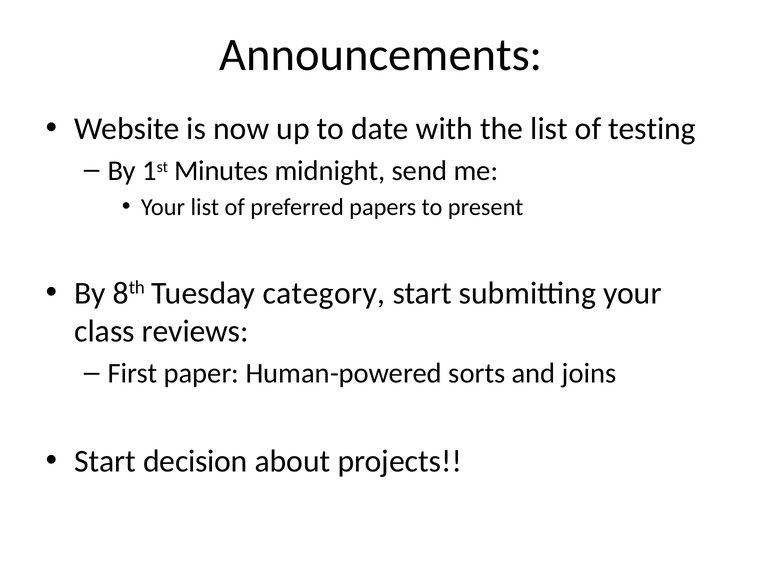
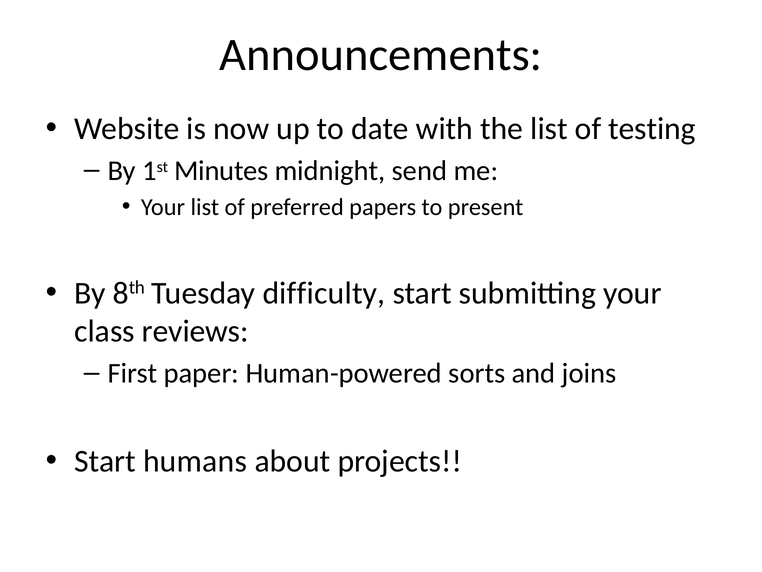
category: category -> difficulty
decision: decision -> humans
